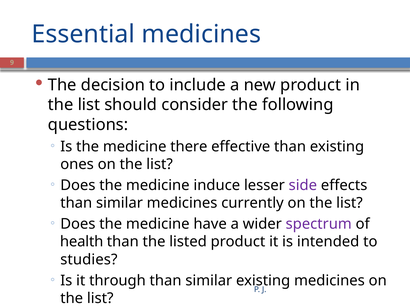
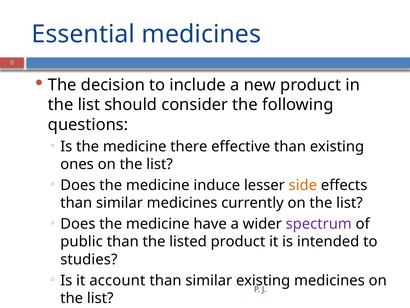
side colour: purple -> orange
health: health -> public
through: through -> account
